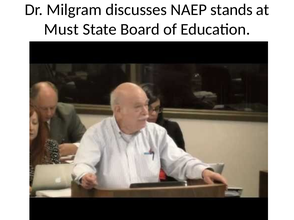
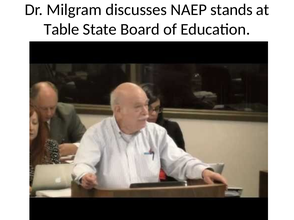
Must: Must -> Table
